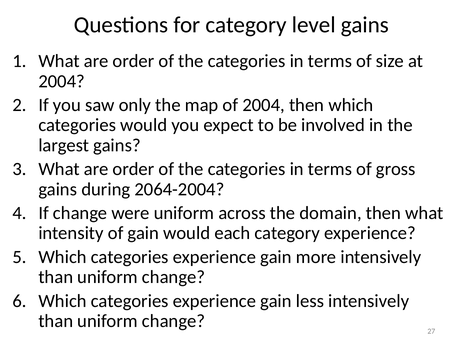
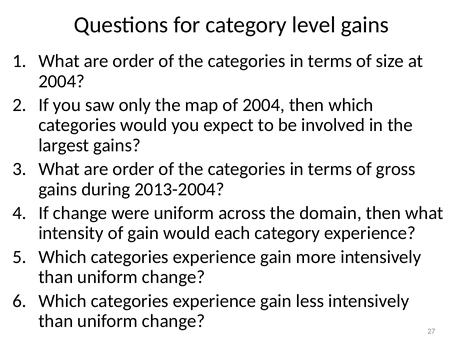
2064-2004: 2064-2004 -> 2013-2004
